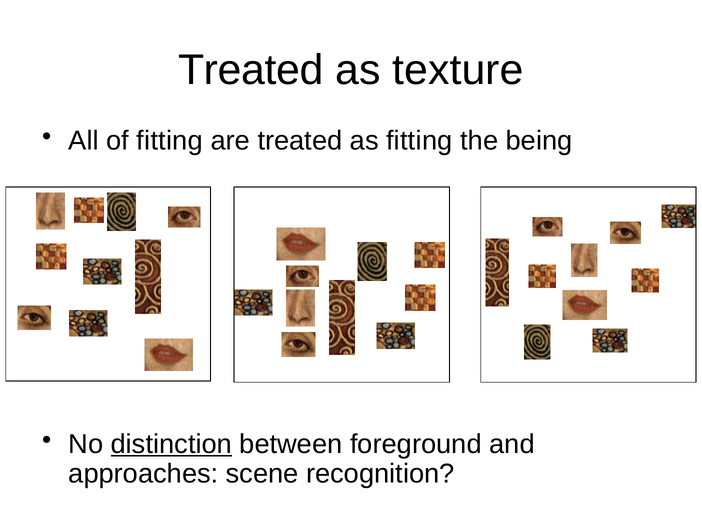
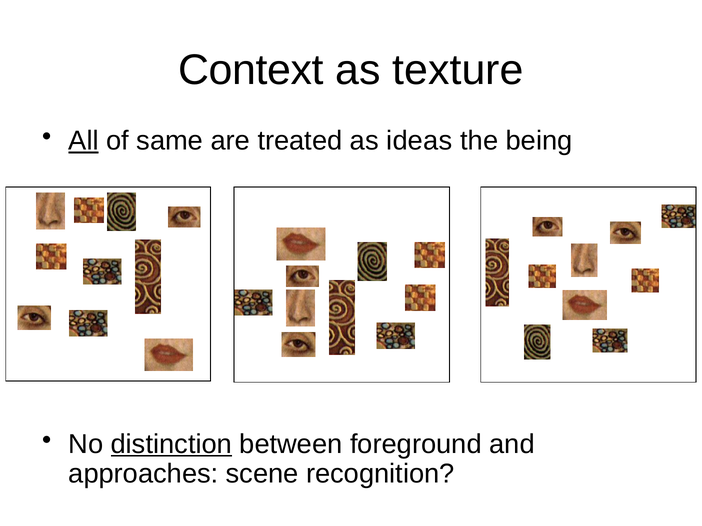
Treated at (251, 70): Treated -> Context
All underline: none -> present
of fitting: fitting -> same
as fitting: fitting -> ideas
